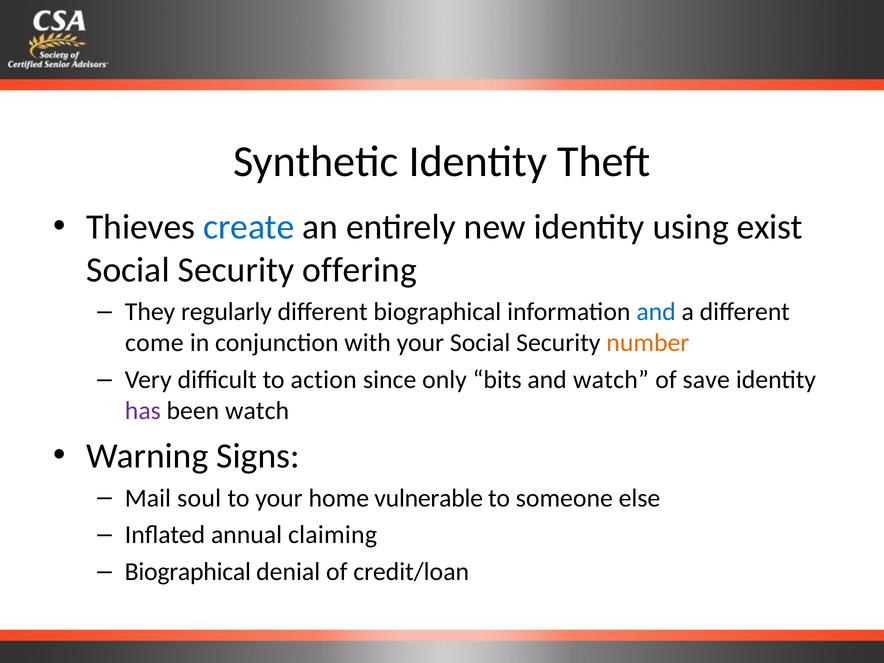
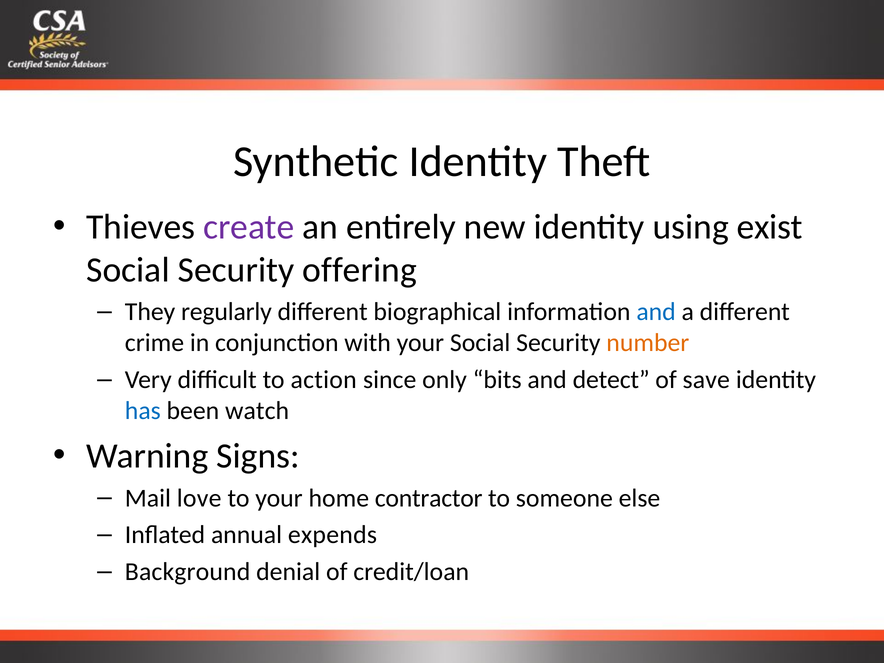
create colour: blue -> purple
come: come -> crime
and watch: watch -> detect
has colour: purple -> blue
soul: soul -> love
vulnerable: vulnerable -> contractor
claiming: claiming -> expends
Biographical at (188, 572): Biographical -> Background
